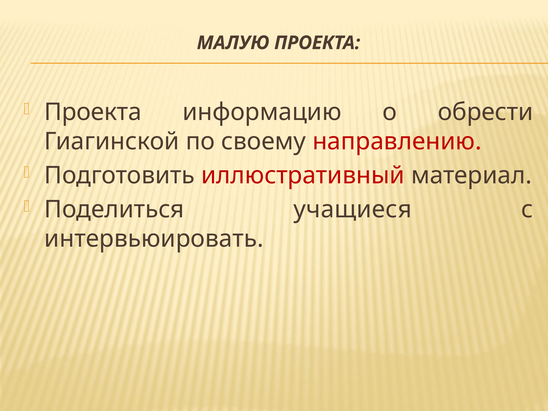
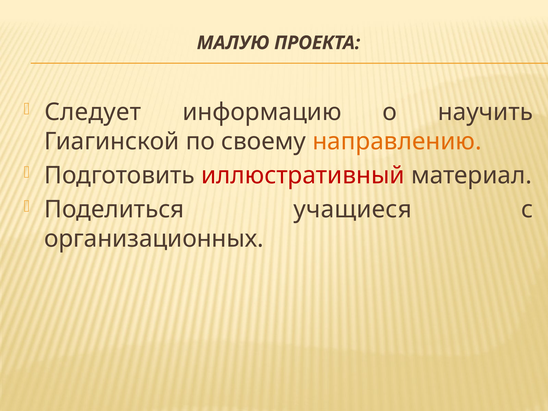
Проекта at (93, 112): Проекта -> Следует
обрести: обрести -> научить
направлению colour: red -> orange
интервьюировать: интервьюировать -> организационных
